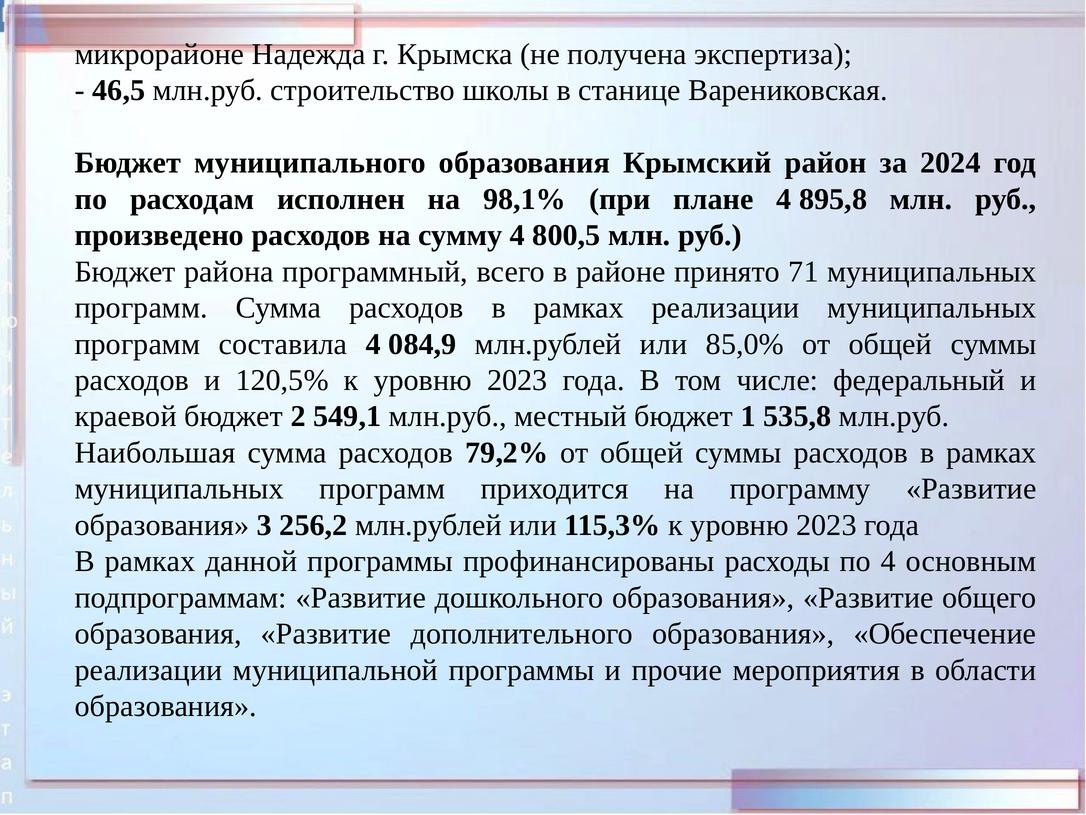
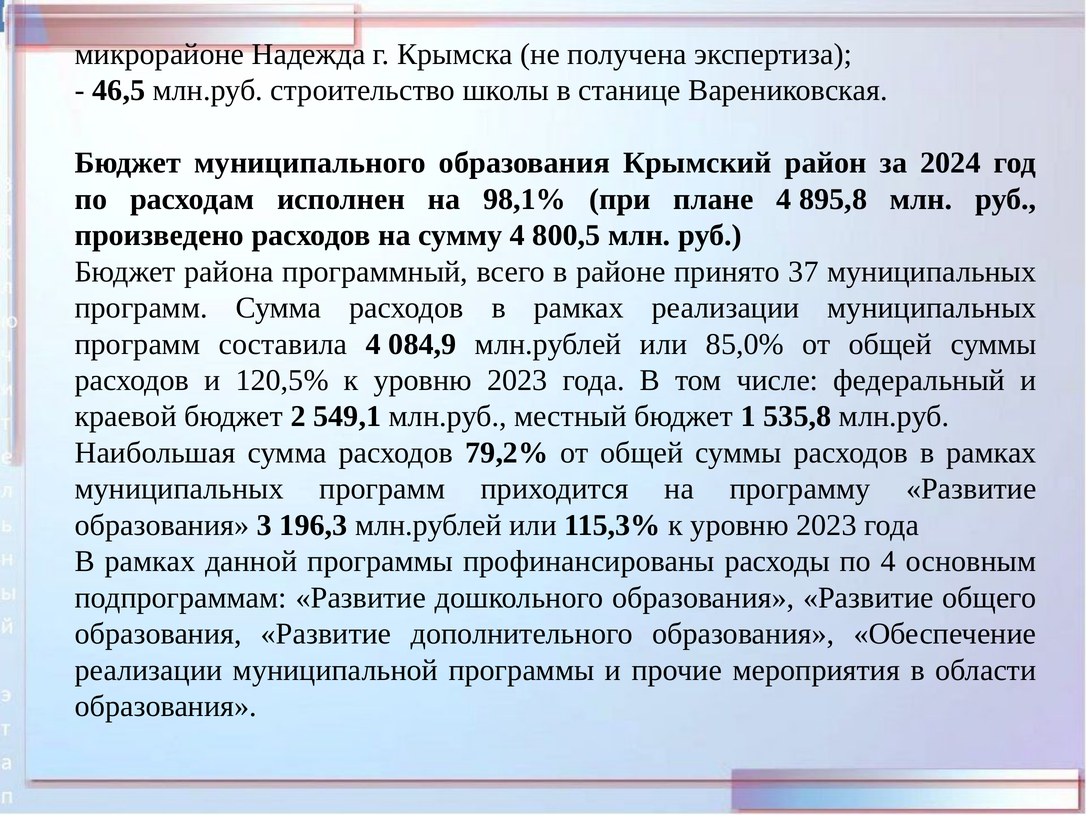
71: 71 -> 37
256,2: 256,2 -> 196,3
